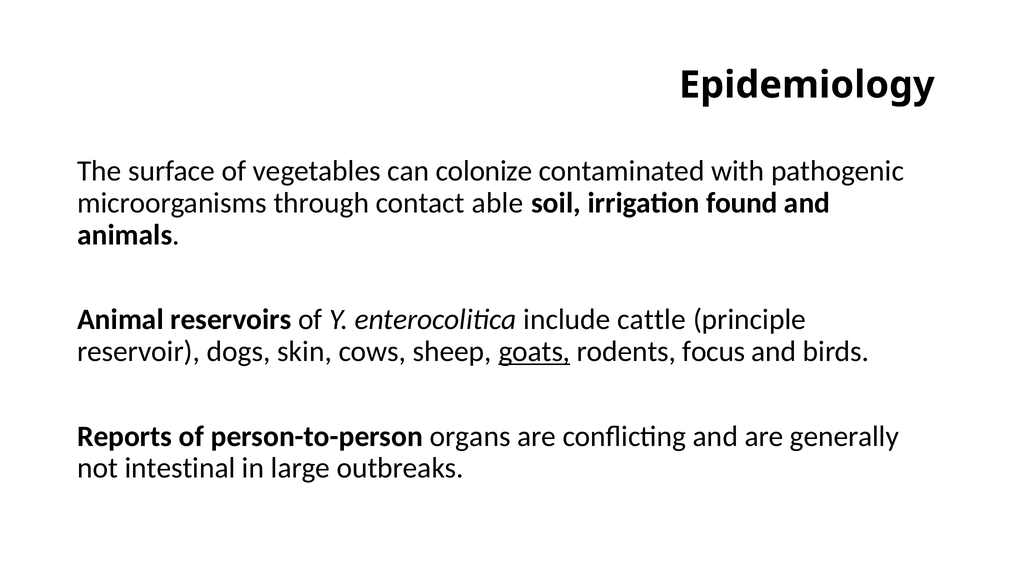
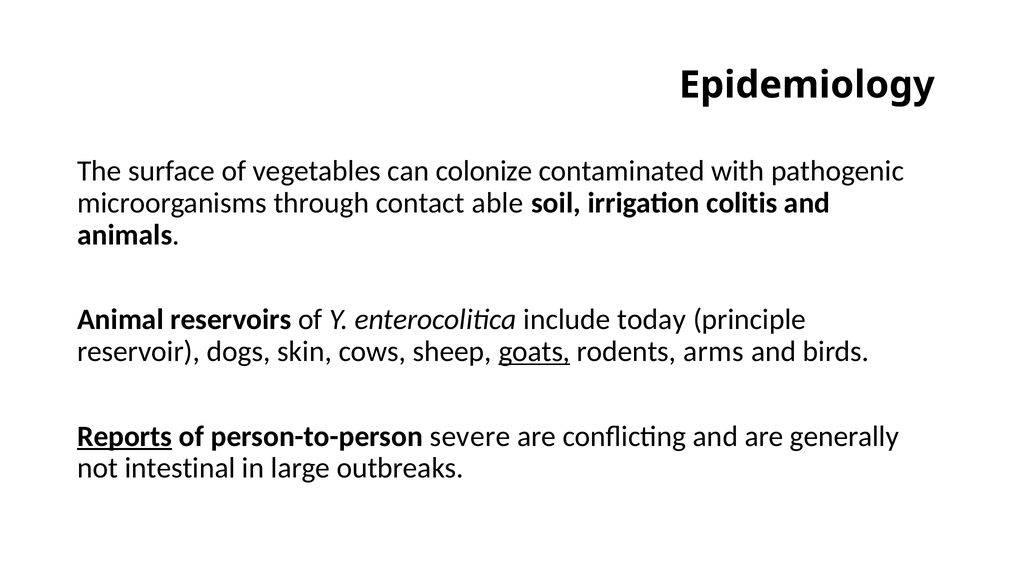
found: found -> colitis
cattle: cattle -> today
focus: focus -> arms
Reports underline: none -> present
organs: organs -> severe
